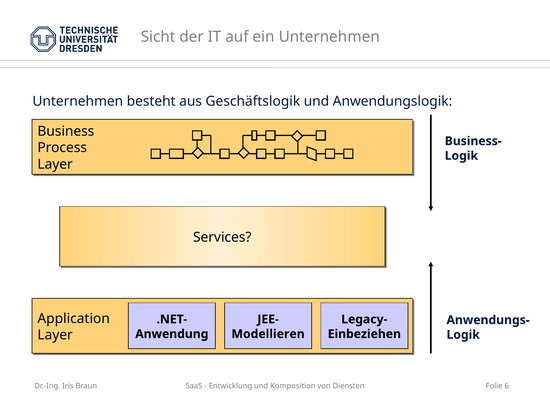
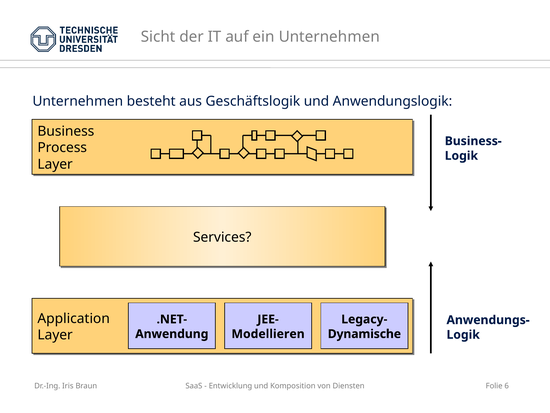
Einbeziehen: Einbeziehen -> Dynamische
